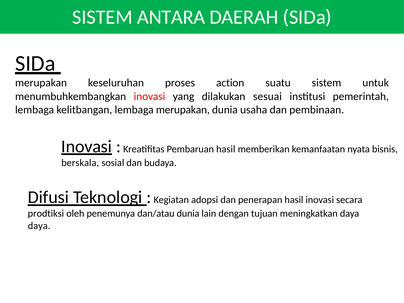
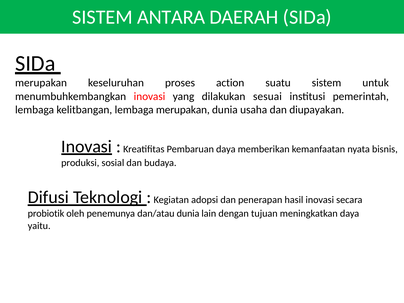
pembinaan: pembinaan -> diupayakan
Pembaruan hasil: hasil -> daya
berskala: berskala -> produksi
prodtiksi: prodtiksi -> probiotik
daya at (39, 226): daya -> yaitu
